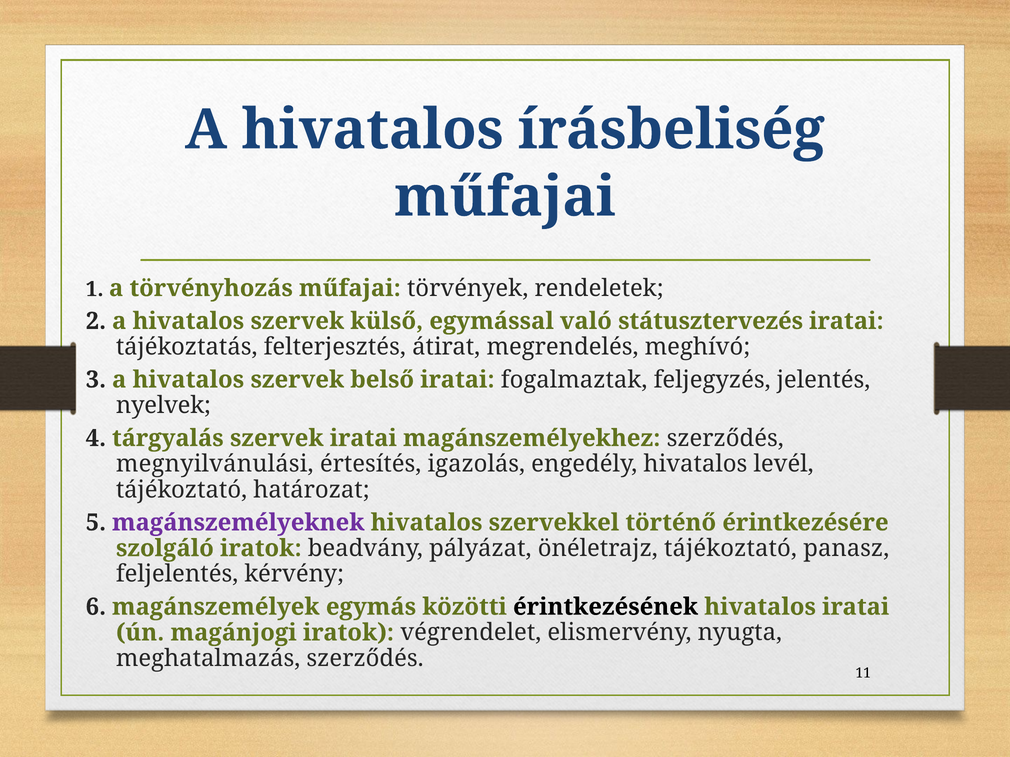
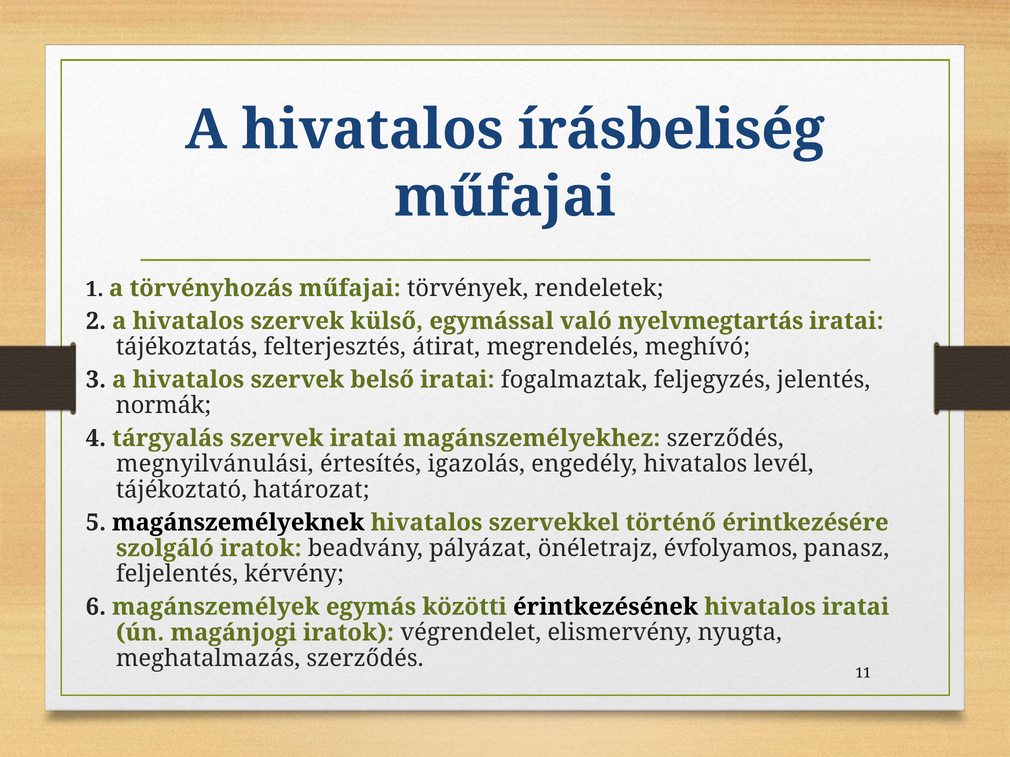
státusztervezés: státusztervezés -> nyelvmegtartás
nyelvek: nyelvek -> normák
magánszemélyeknek colour: purple -> black
önéletrajz tájékoztató: tájékoztató -> évfolyamos
